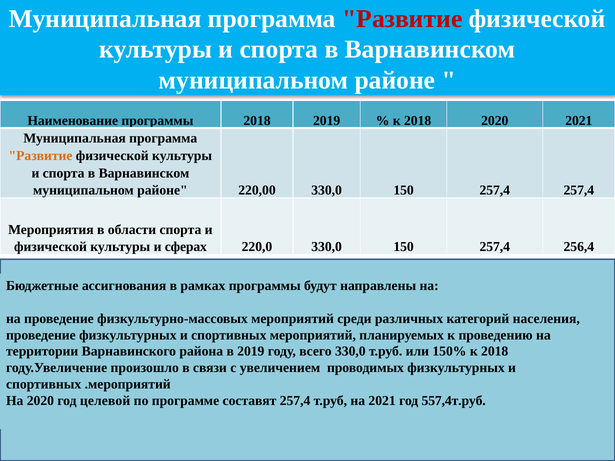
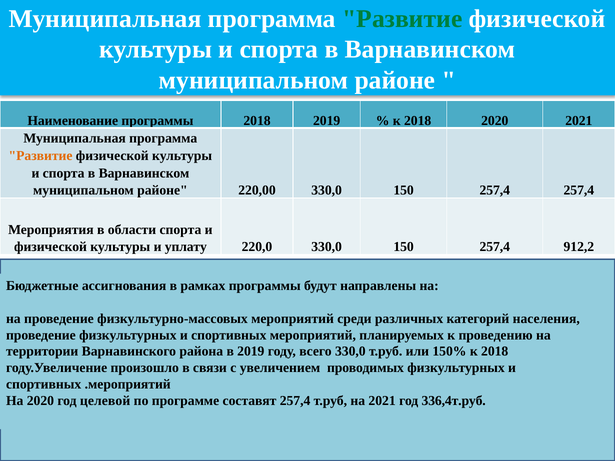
Развитие at (402, 19) colour: red -> green
сферах: сферах -> уплату
256,4: 256,4 -> 912,2
557,4т.руб: 557,4т.руб -> 336,4т.руб
